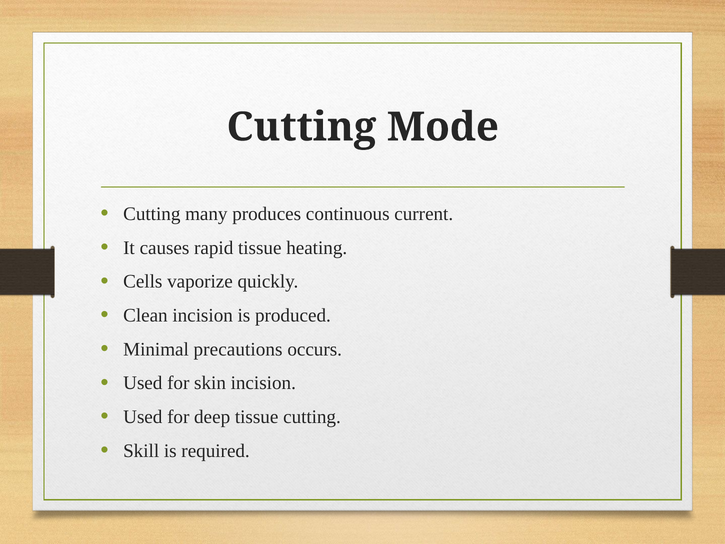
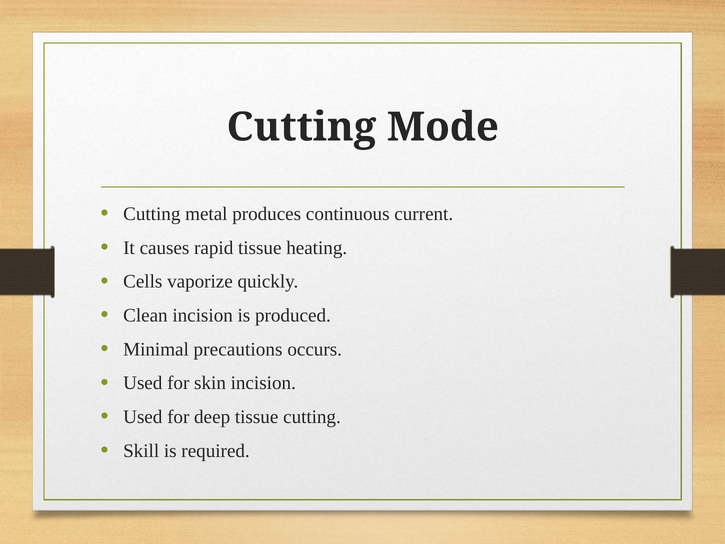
many: many -> metal
